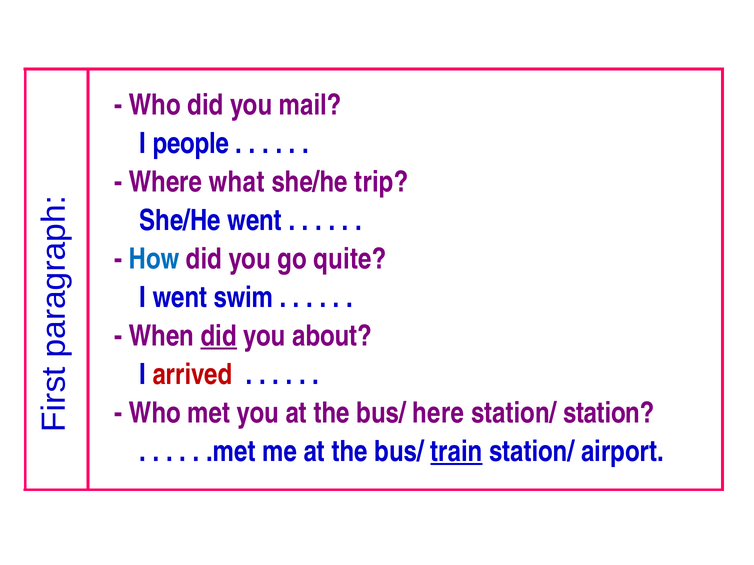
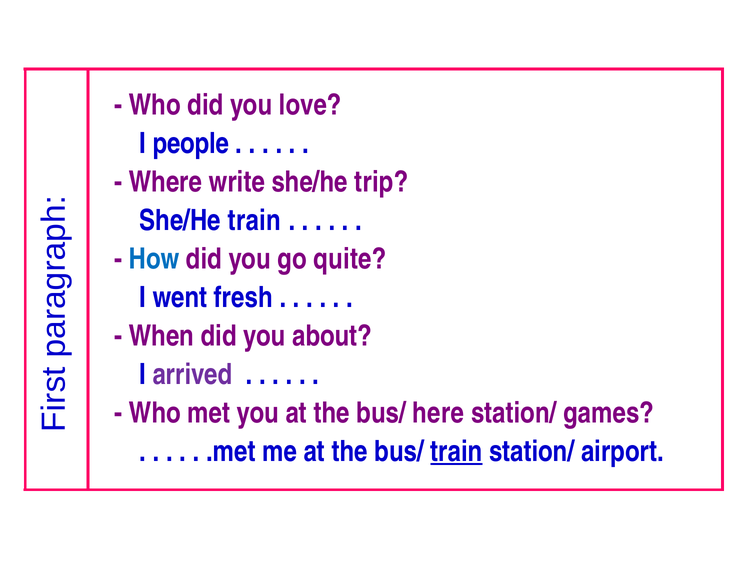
mail: mail -> love
what: what -> write
She/He went: went -> train
swim: swim -> fresh
did at (219, 336) underline: present -> none
arrived colour: red -> purple
station: station -> games
